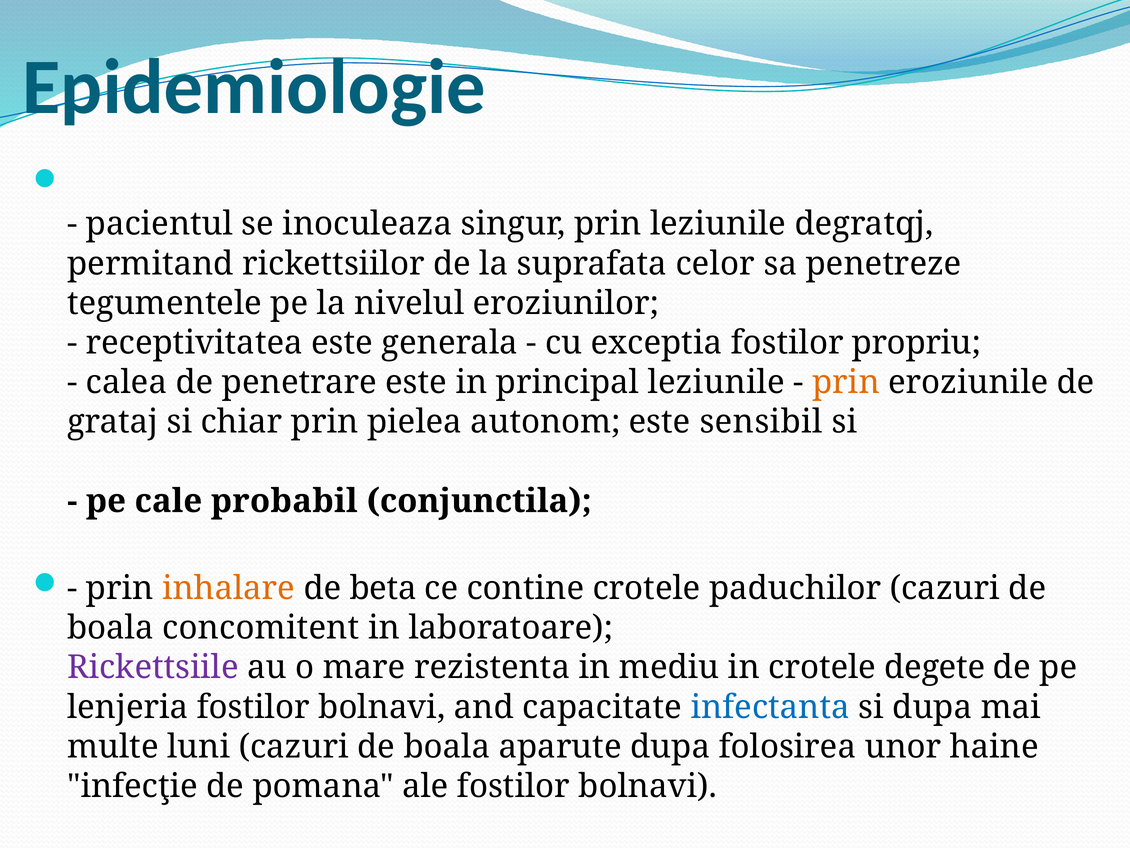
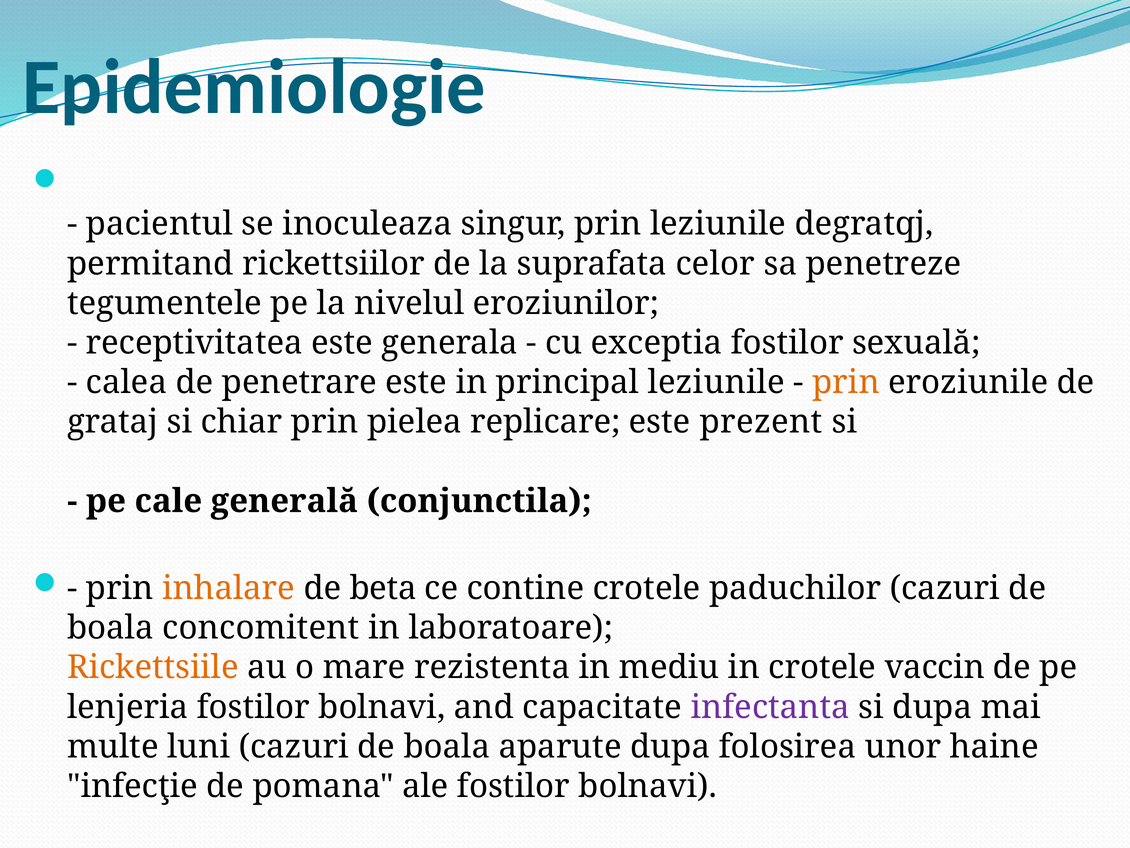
propriu: propriu -> sexuală
autonom: autonom -> replicare
sensibil: sensibil -> prezent
probabil: probabil -> generală
Rickettsiile colour: purple -> orange
degete: degete -> vaccin
infectanta colour: blue -> purple
